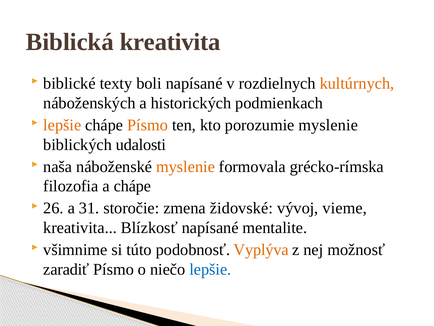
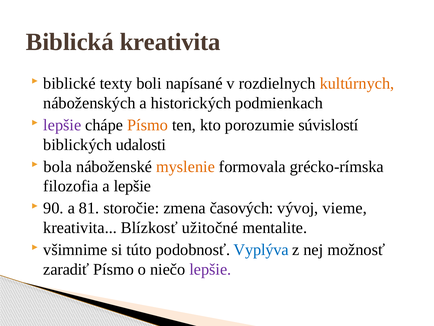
lepšie at (62, 125) colour: orange -> purple
porozumie myslenie: myslenie -> súvislostí
naša: naša -> bola
a chápe: chápe -> lepšie
26: 26 -> 90
31: 31 -> 81
židovské: židovské -> časových
Blízkosť napísané: napísané -> užitočné
Vyplýva colour: orange -> blue
lepšie at (210, 269) colour: blue -> purple
